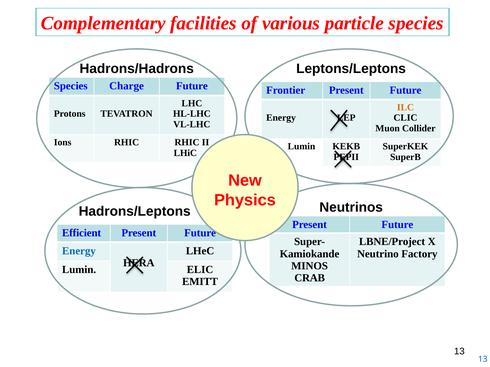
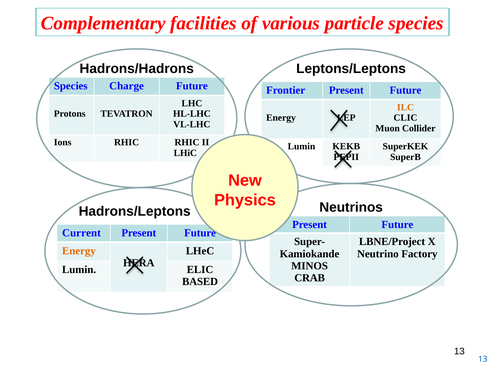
Efficient: Efficient -> Current
Energy at (79, 251) colour: blue -> orange
EMITT: EMITT -> BASED
